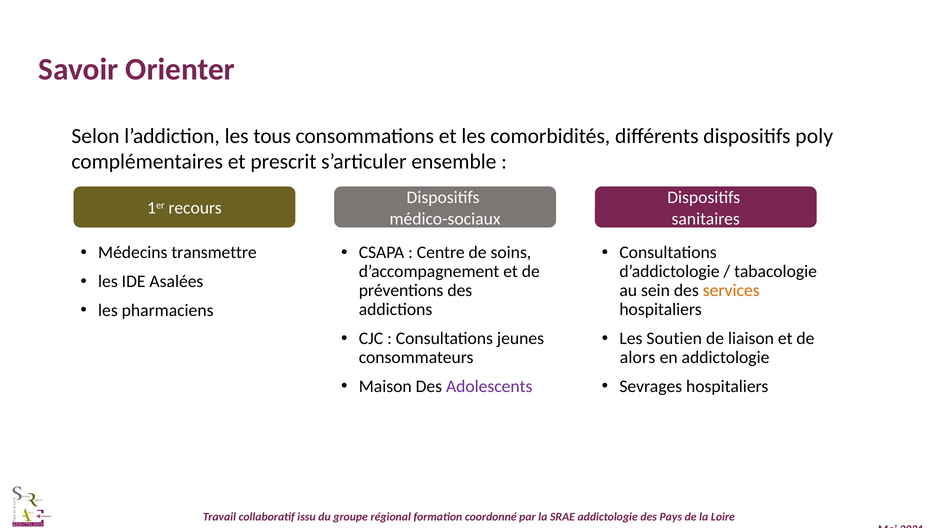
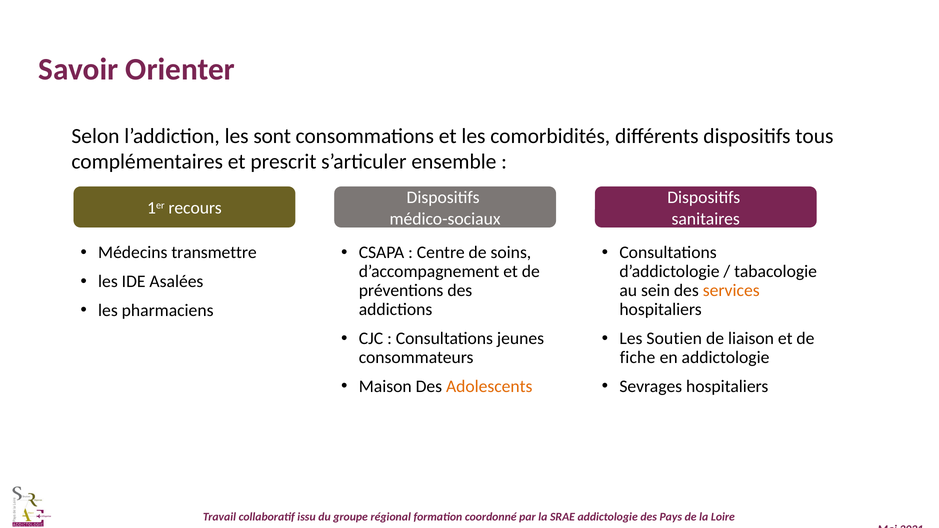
tous: tous -> sont
poly: poly -> tous
alors: alors -> fiche
Adolescents colour: purple -> orange
